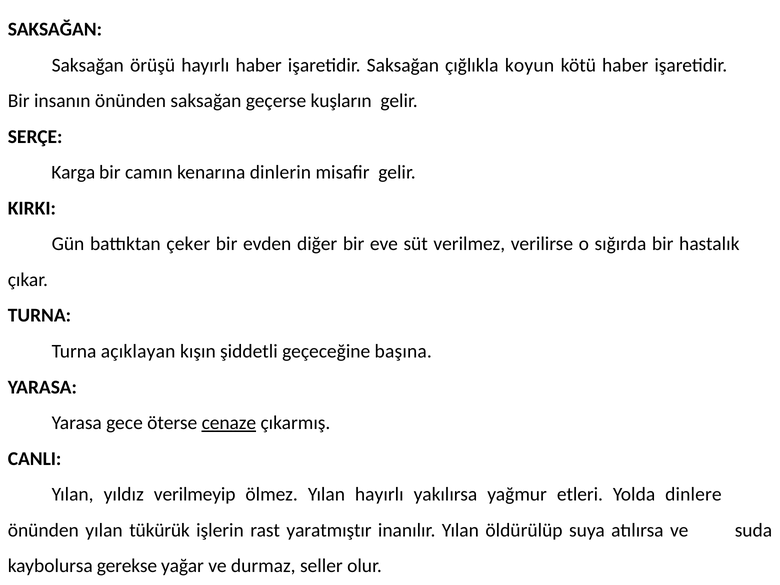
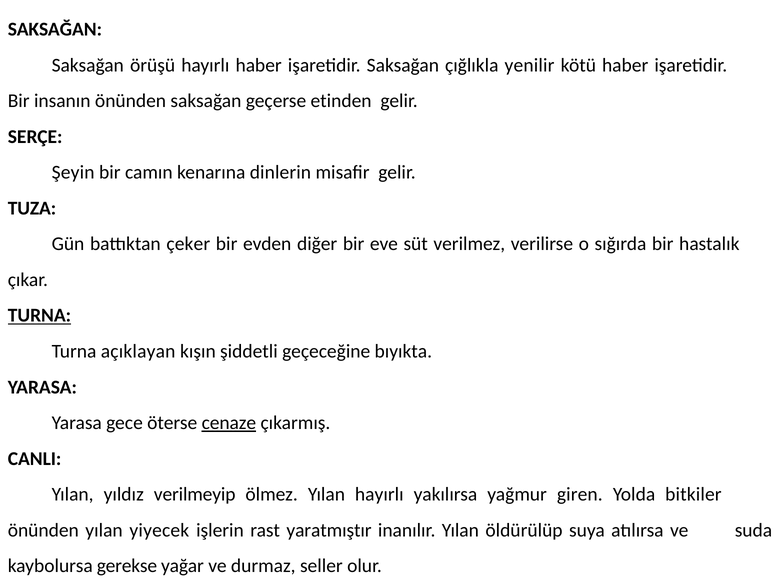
koyun: koyun -> yenilir
kuşların: kuşların -> etinden
Karga: Karga -> Şeyin
KIRKI: KIRKI -> TUZA
TURNA at (39, 316) underline: none -> present
başına: başına -> bıyıkta
etleri: etleri -> giren
dinlere: dinlere -> bitkiler
tükürük: tükürük -> yiyecek
